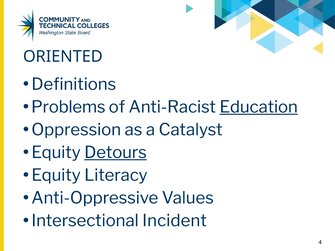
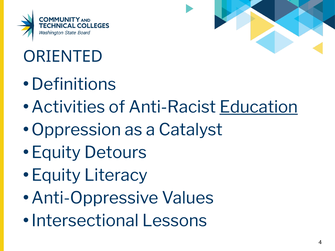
Problems: Problems -> Activities
Detours underline: present -> none
Incident: Incident -> Lessons
